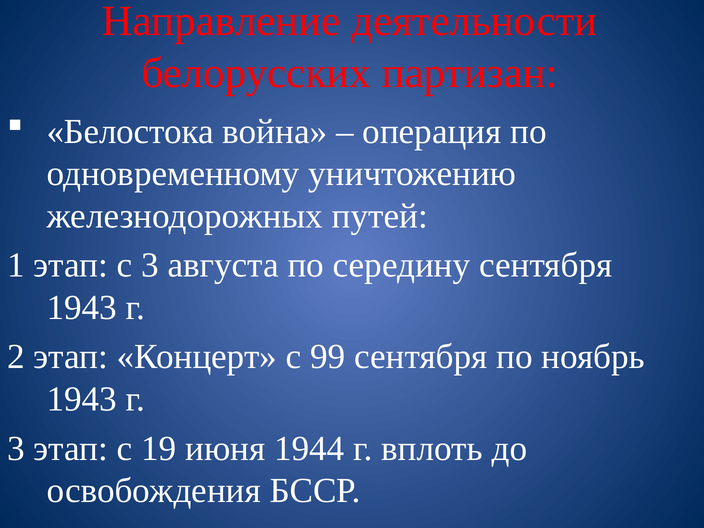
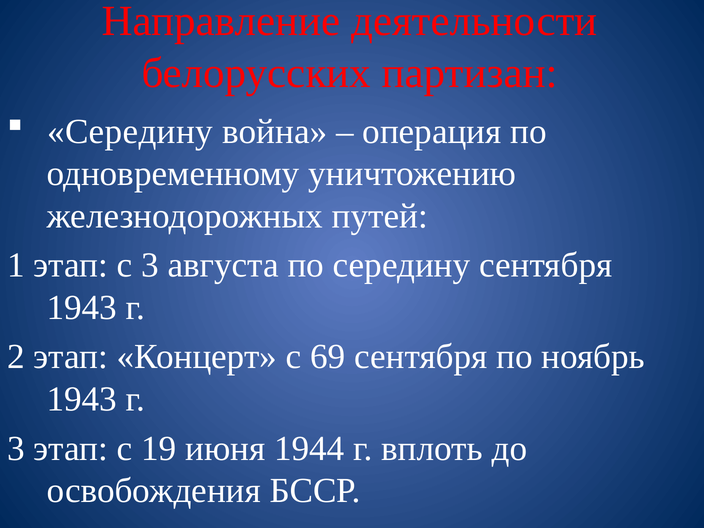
Белостока at (130, 132): Белостока -> Середину
99: 99 -> 69
